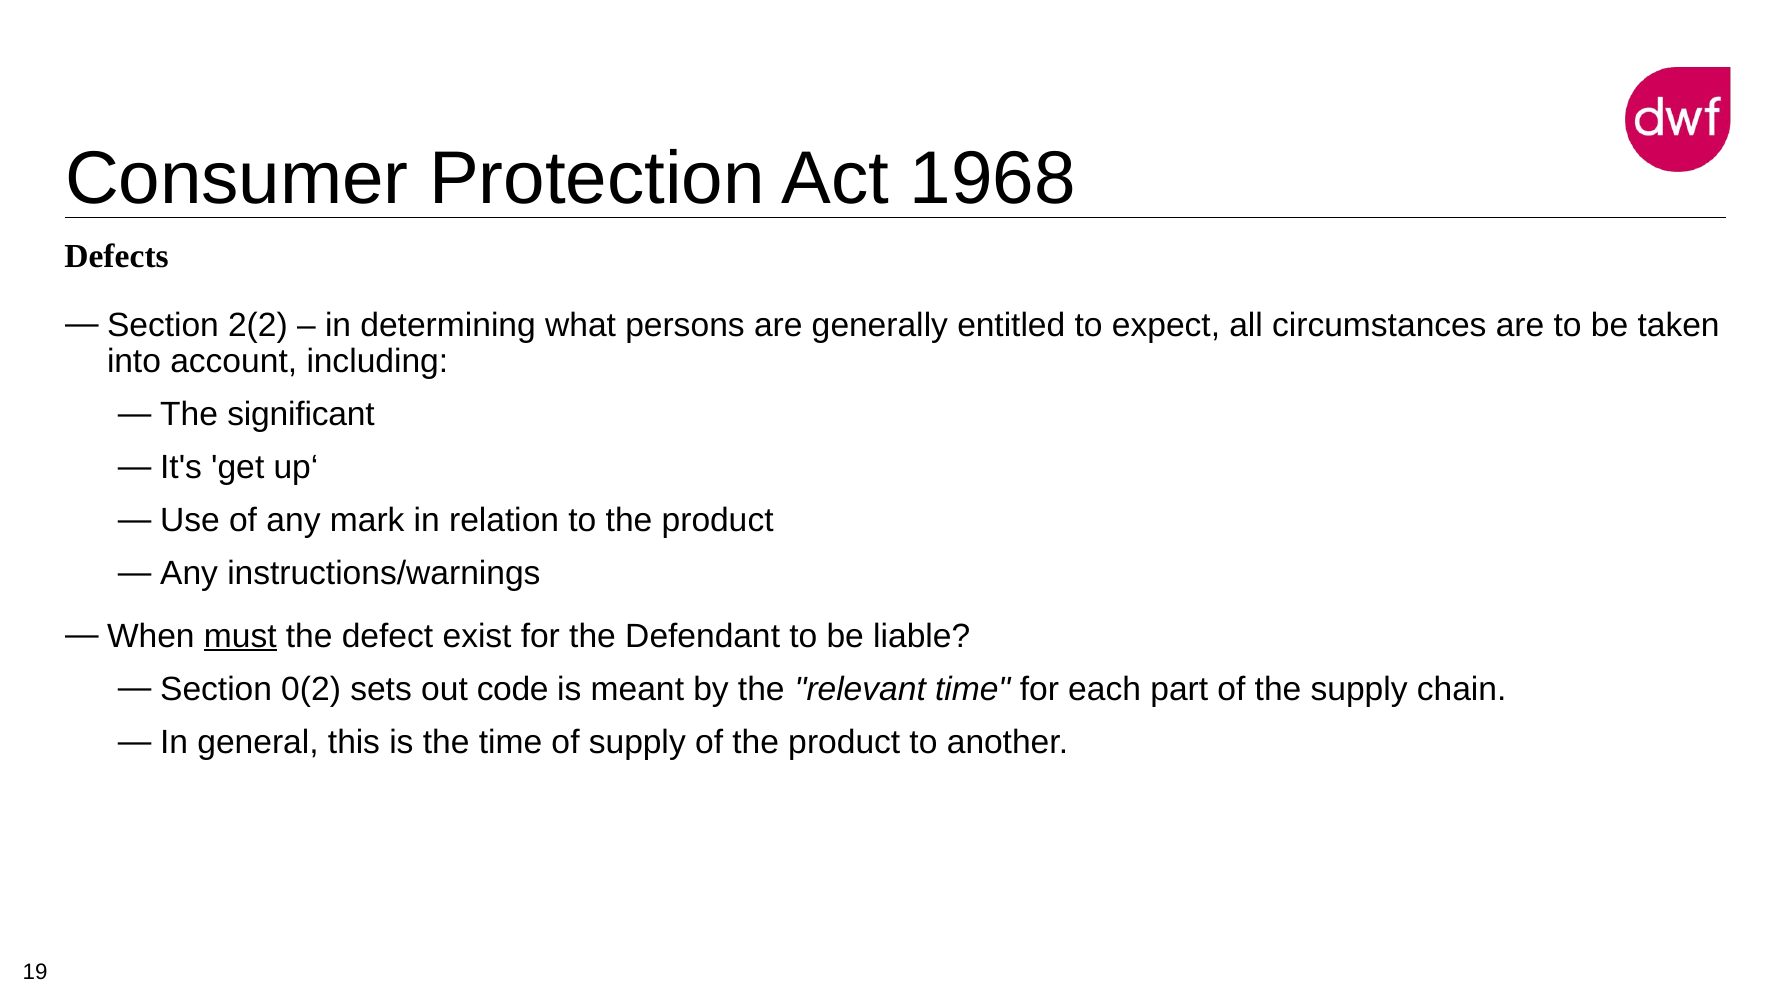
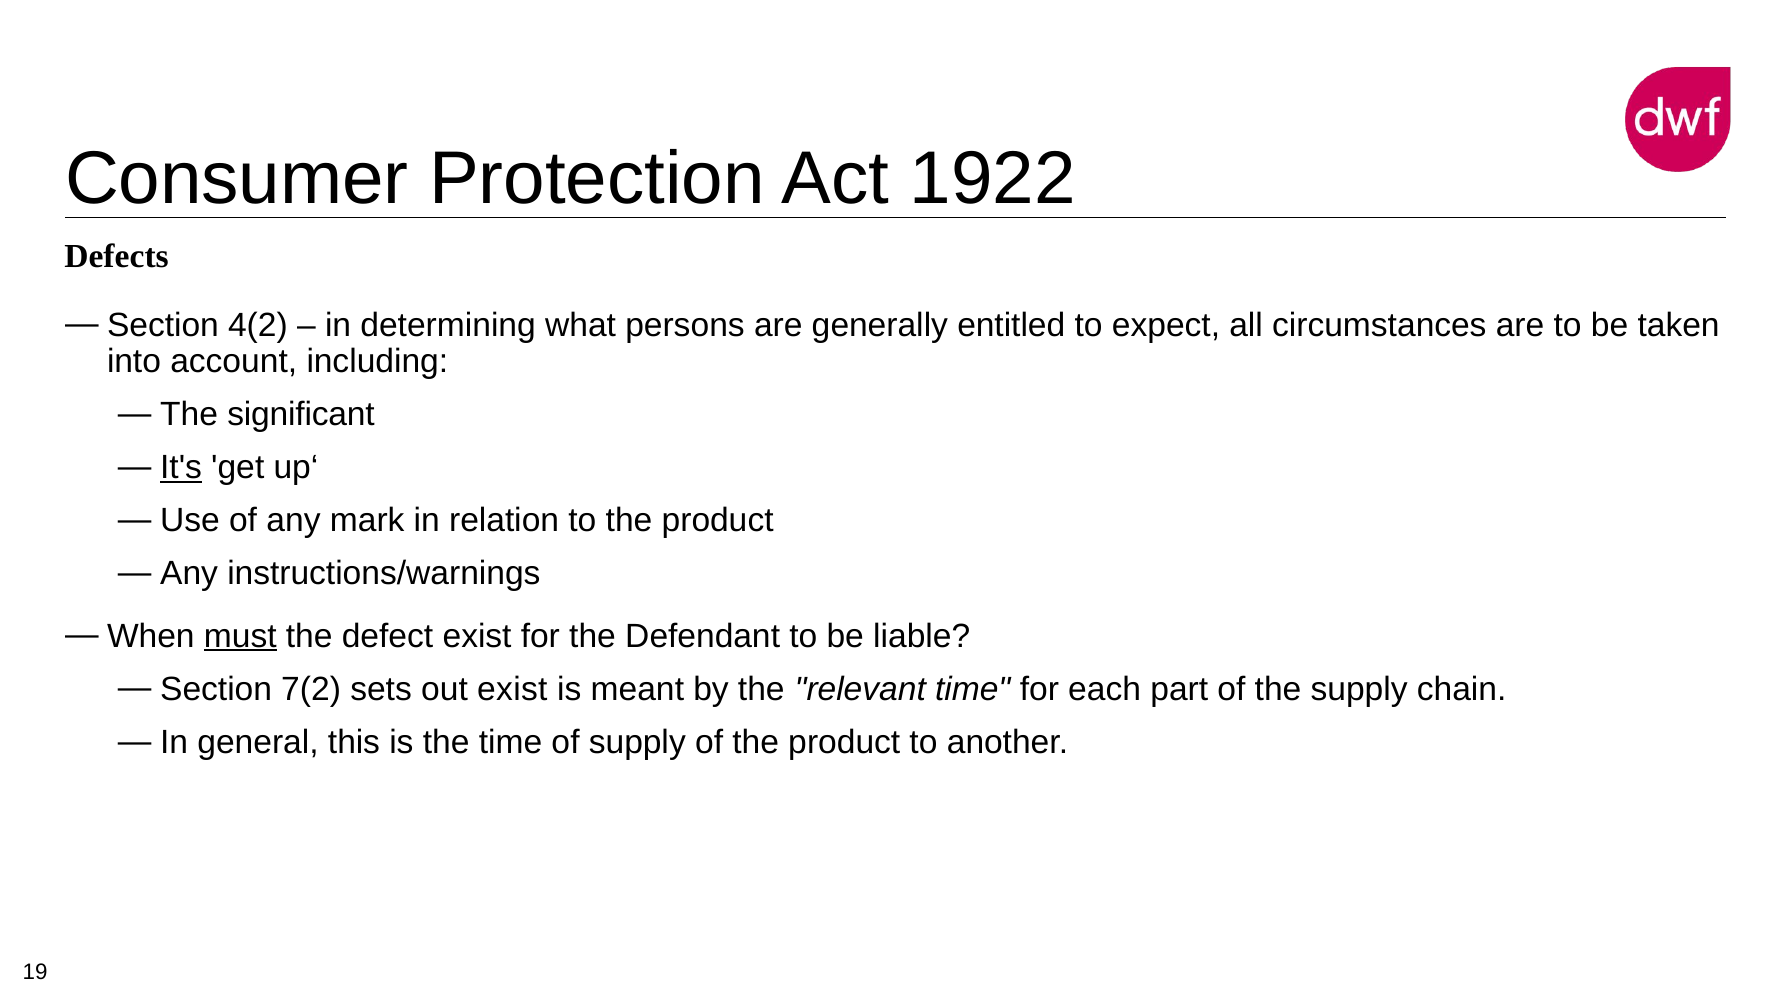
1968: 1968 -> 1922
2(2: 2(2 -> 4(2
It's underline: none -> present
0(2: 0(2 -> 7(2
out code: code -> exist
